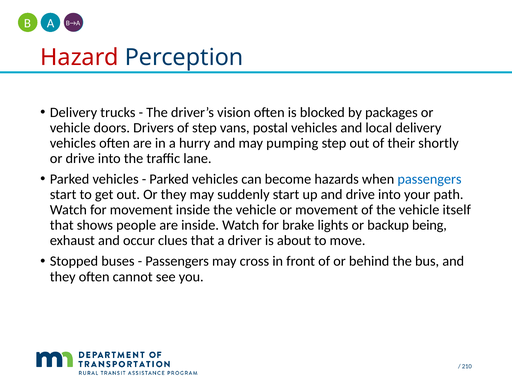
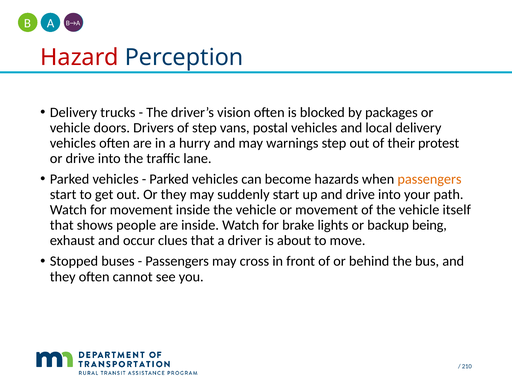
pumping: pumping -> warnings
shortly: shortly -> protest
passengers at (429, 179) colour: blue -> orange
